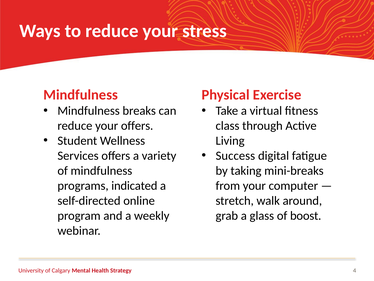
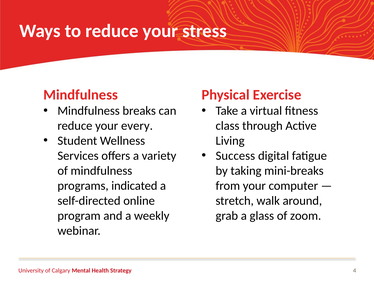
your offers: offers -> every
boost: boost -> zoom
